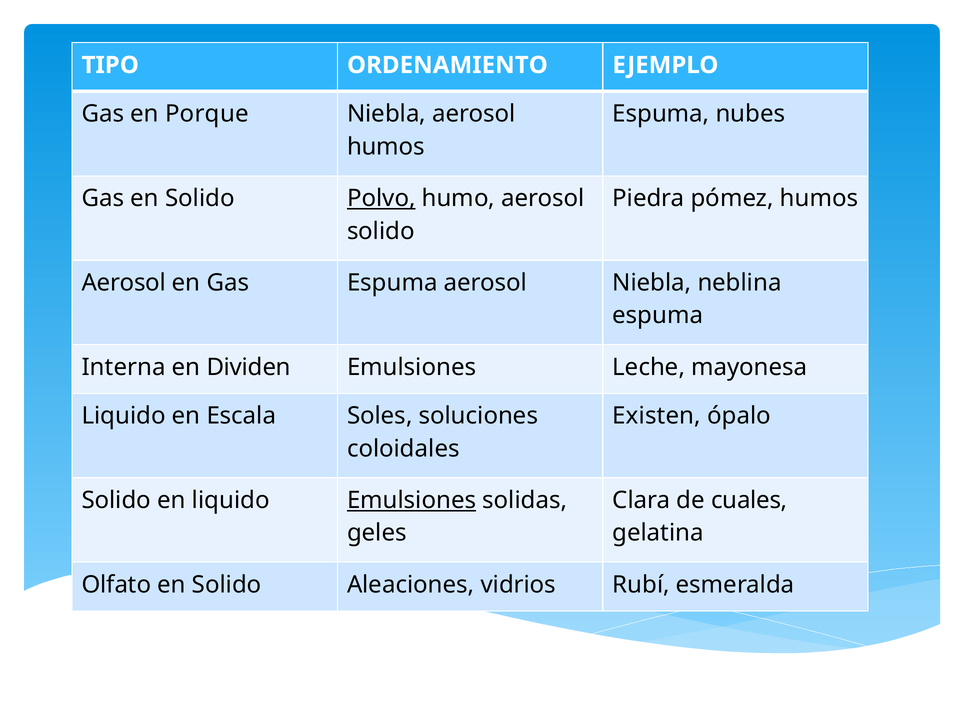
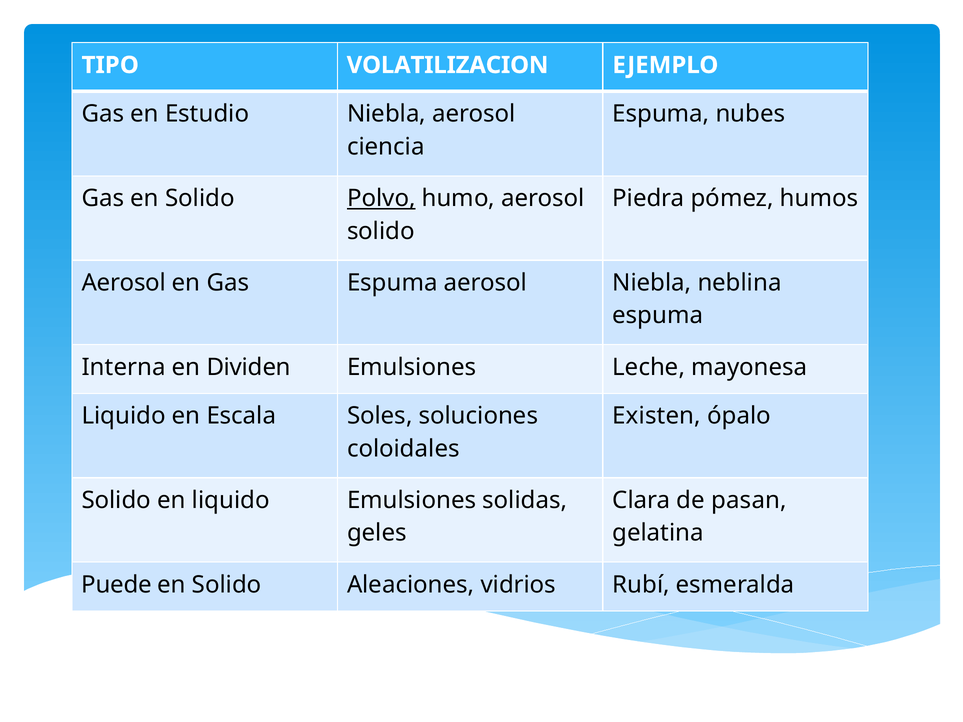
ORDENAMIENTO: ORDENAMIENTO -> VOLATILIZACION
Porque: Porque -> Estudio
humos at (386, 147): humos -> ciencia
Emulsiones at (412, 500) underline: present -> none
cuales: cuales -> pasan
Olfato: Olfato -> Puede
